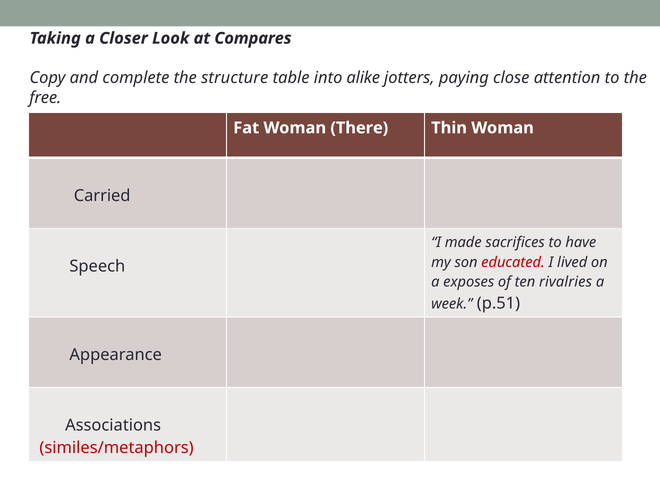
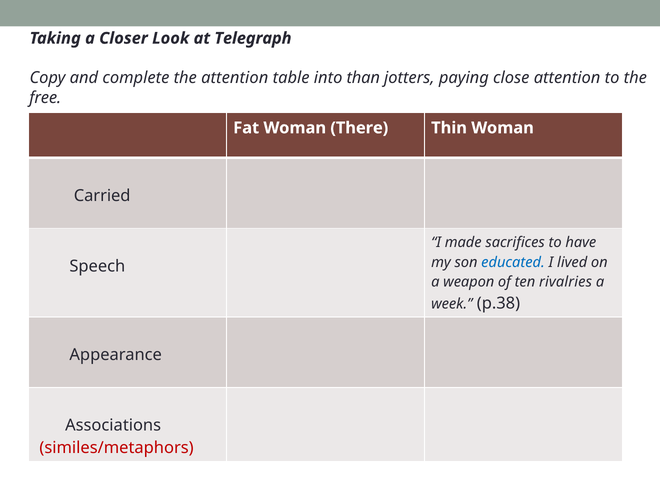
Compares: Compares -> Telegraph
the structure: structure -> attention
alike: alike -> than
educated colour: red -> blue
exposes: exposes -> weapon
p.51: p.51 -> p.38
